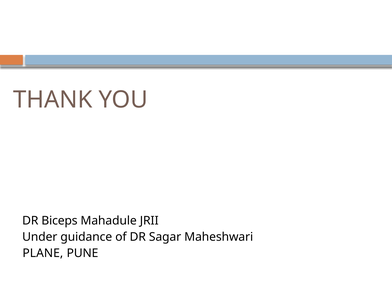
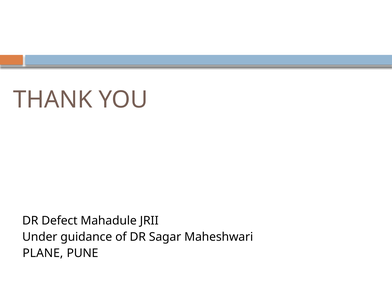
Biceps: Biceps -> Defect
